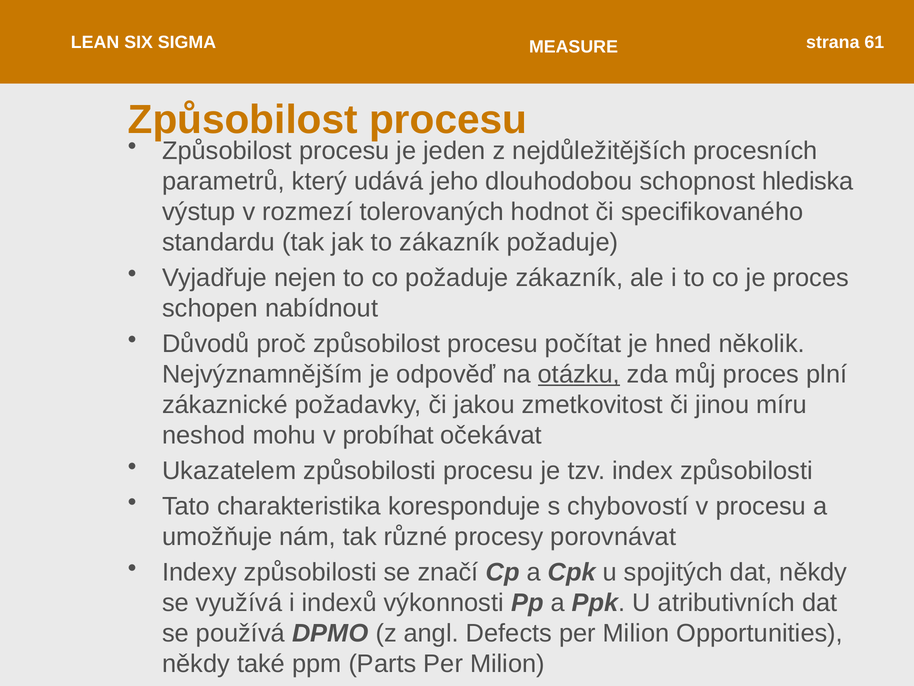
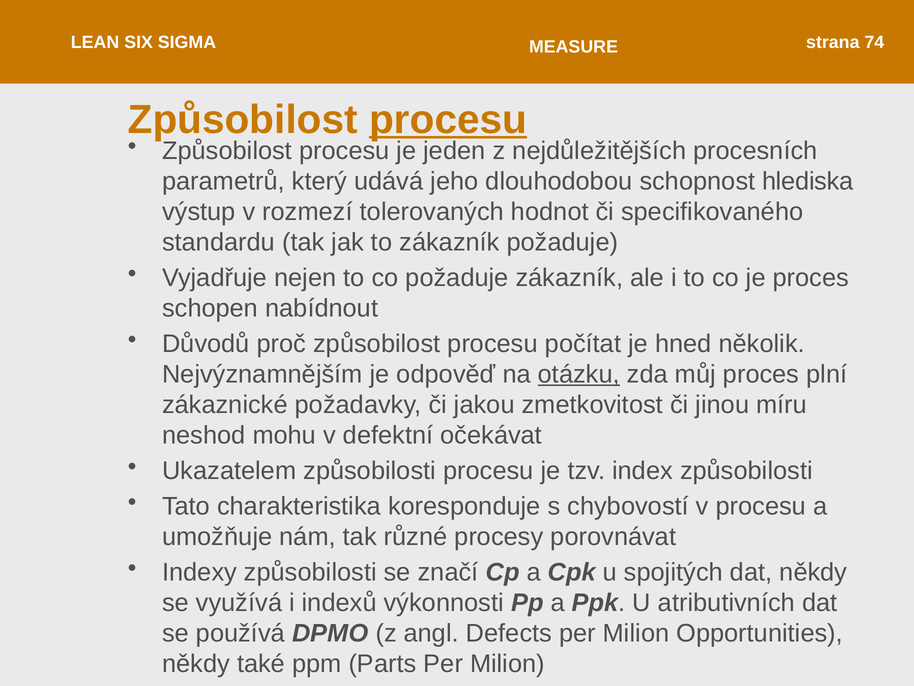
61: 61 -> 74
procesu at (448, 120) underline: none -> present
probíhat: probíhat -> defektní
